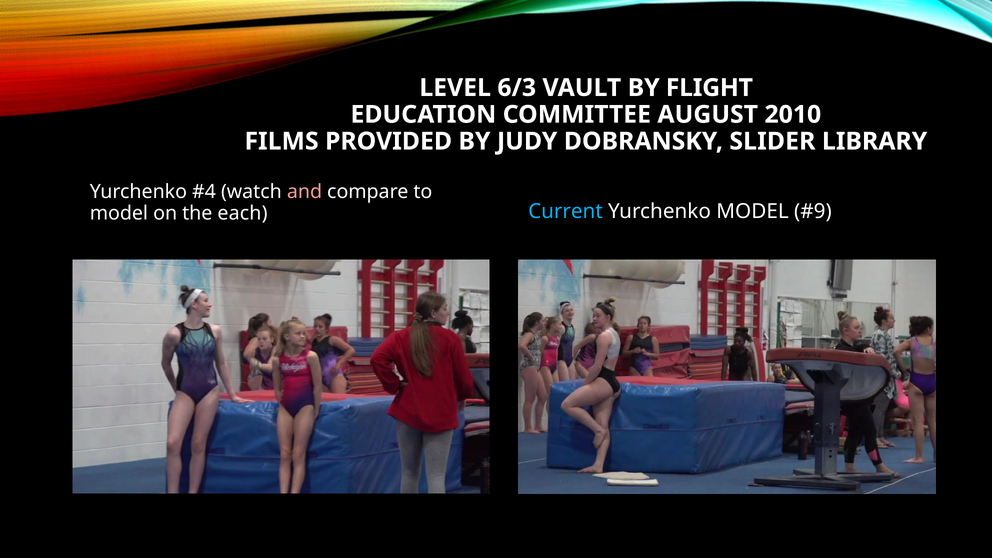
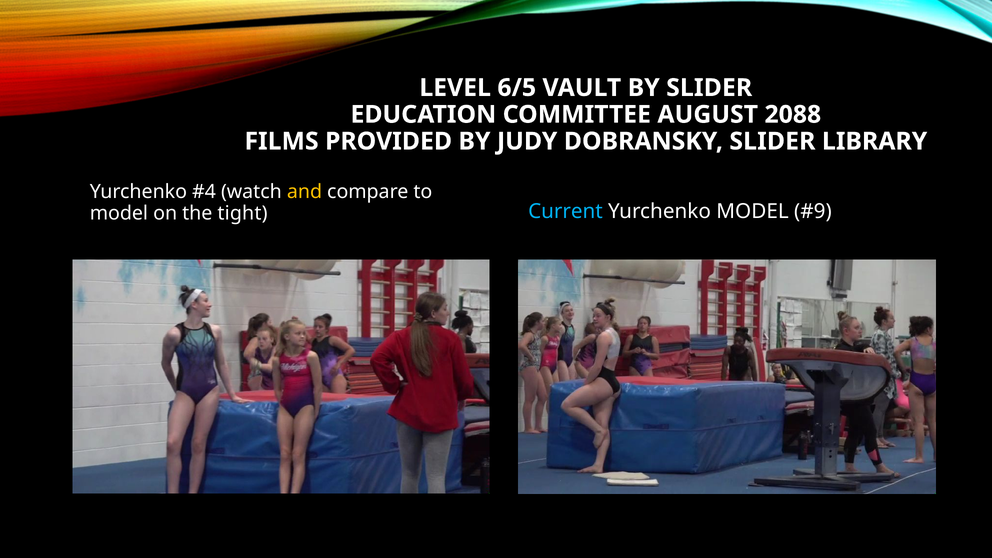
6/3: 6/3 -> 6/5
BY FLIGHT: FLIGHT -> SLIDER
2010: 2010 -> 2088
and colour: pink -> yellow
each: each -> tight
